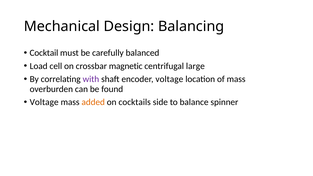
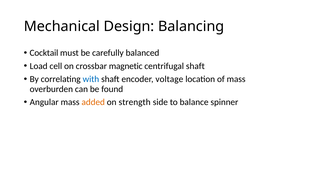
centrifugal large: large -> shaft
with colour: purple -> blue
Voltage at (44, 102): Voltage -> Angular
cocktails: cocktails -> strength
